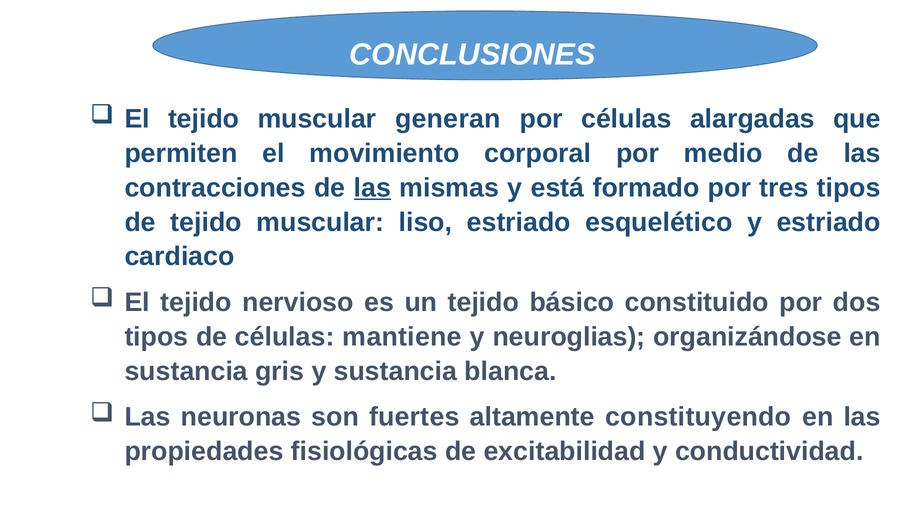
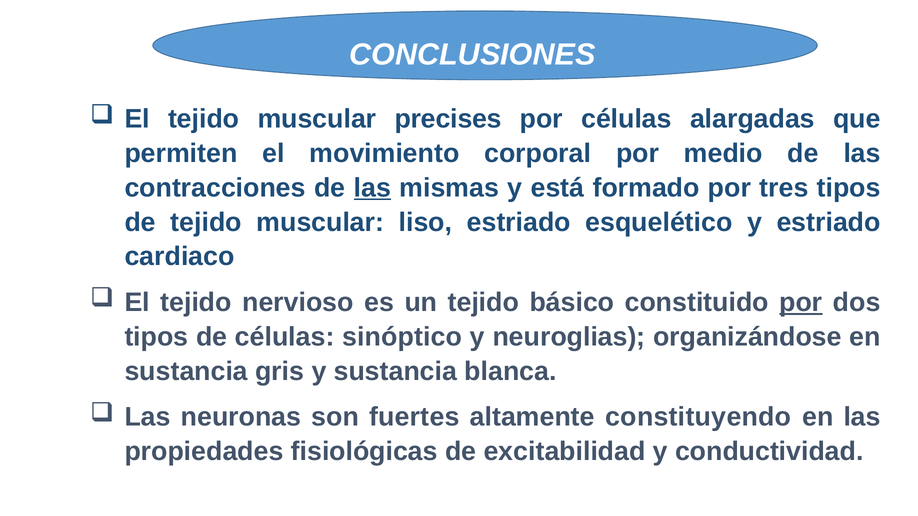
generan: generan -> precises
por at (801, 303) underline: none -> present
mantiene: mantiene -> sinóptico
